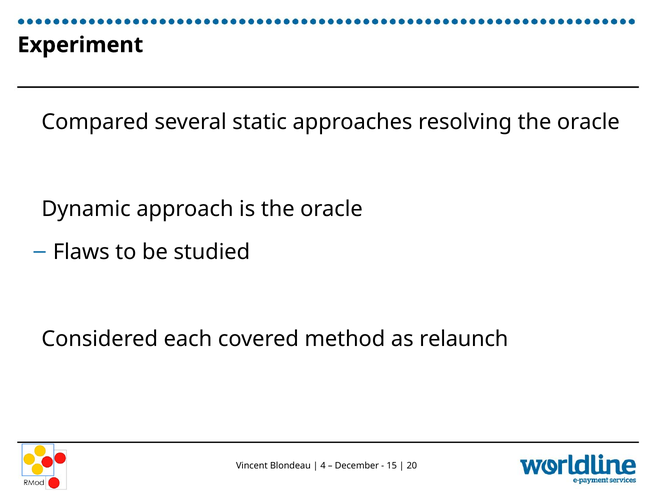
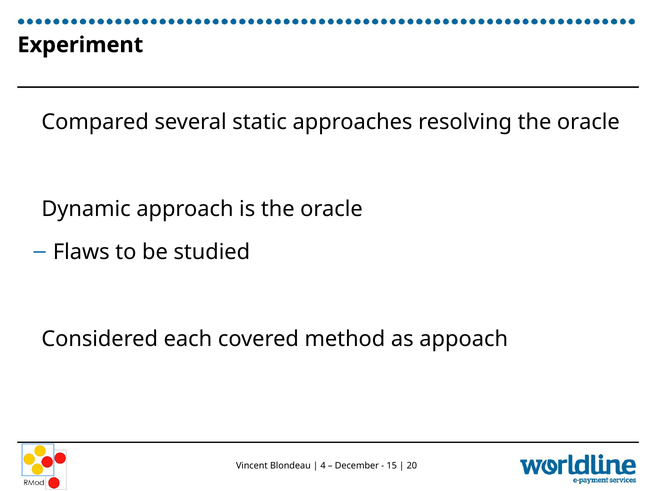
relaunch: relaunch -> appoach
